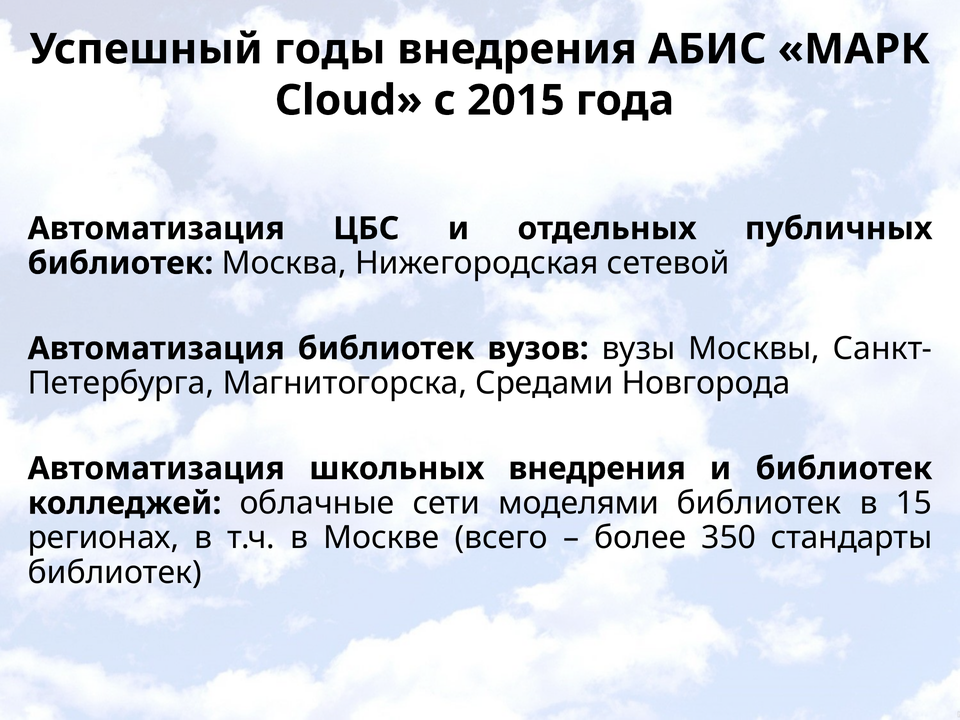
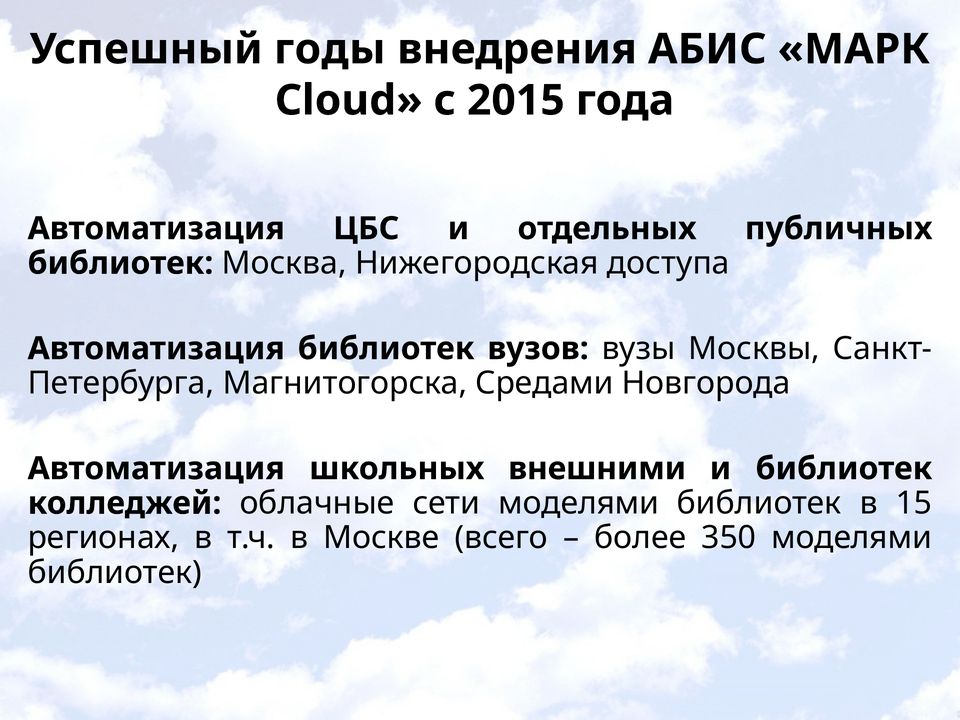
сетевой: сетевой -> доступа
школьных внедрения: внедрения -> внешними
350 стандарты: стандарты -> моделями
